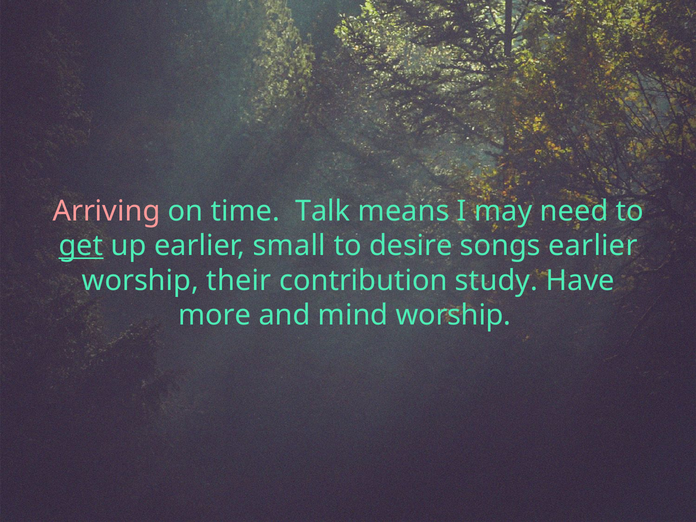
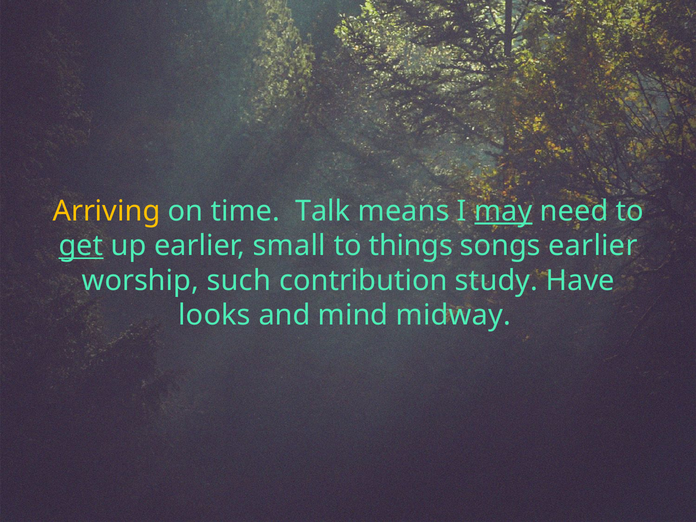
Arriving colour: pink -> yellow
may underline: none -> present
desire: desire -> things
their: their -> such
more: more -> looks
mind worship: worship -> midway
